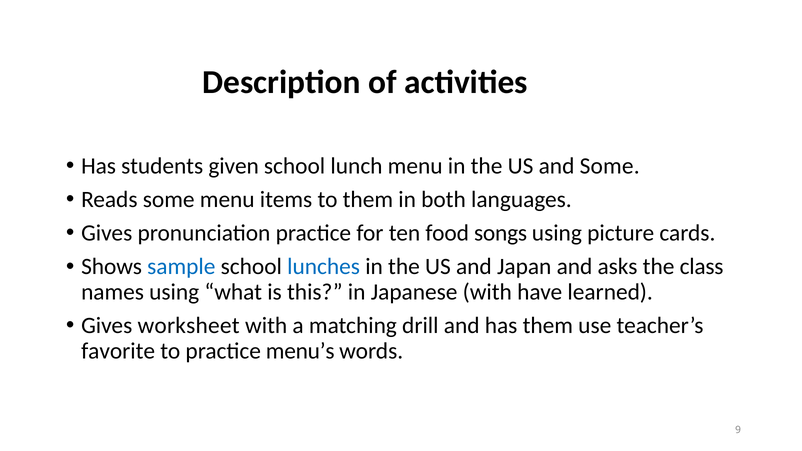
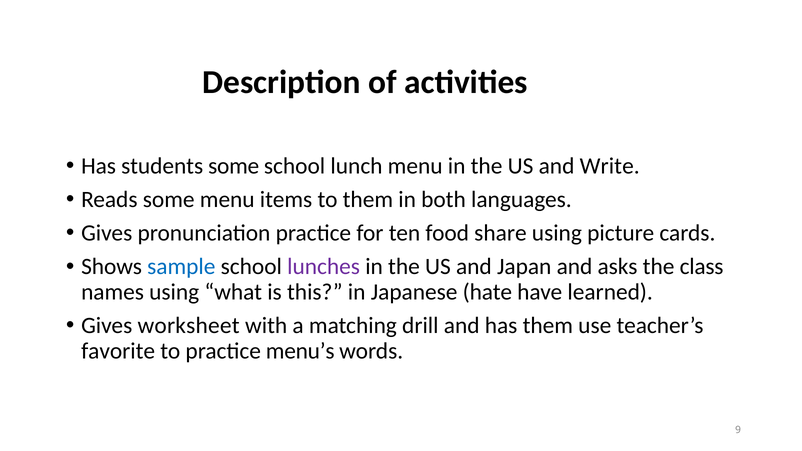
students given: given -> some
and Some: Some -> Write
songs: songs -> share
lunches colour: blue -> purple
Japanese with: with -> hate
